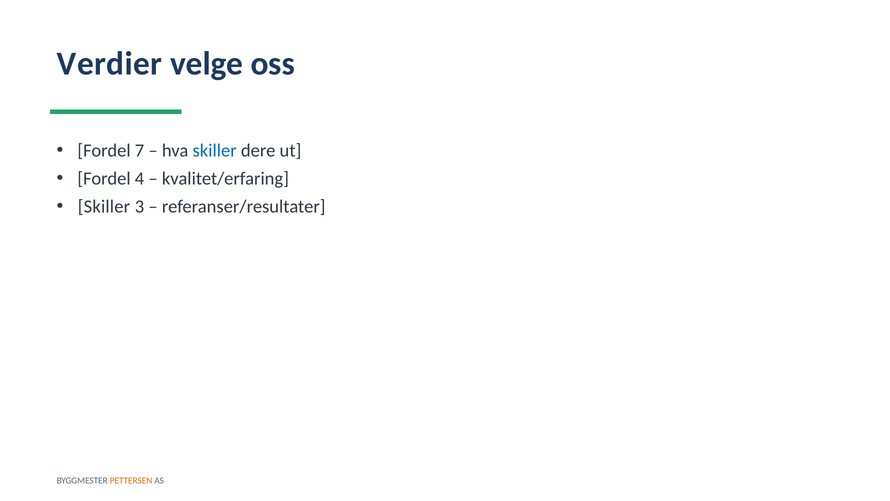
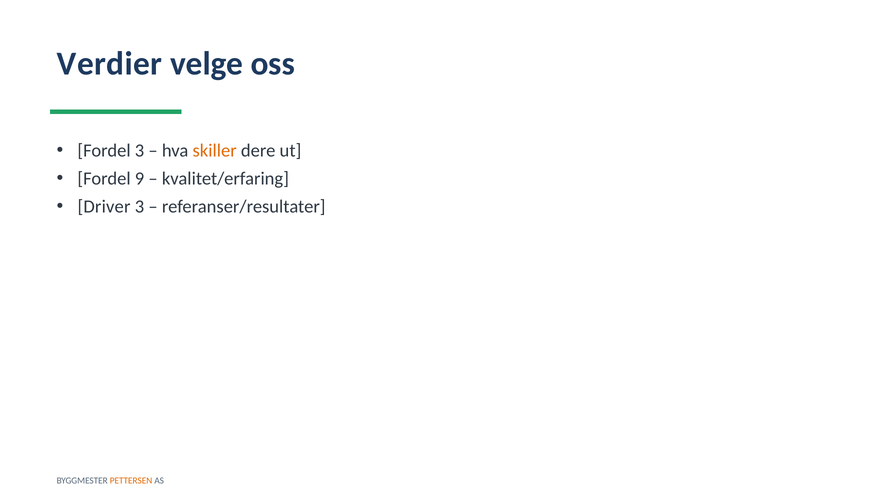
Fordel 7: 7 -> 3
skiller at (215, 151) colour: blue -> orange
4: 4 -> 9
Skiller at (104, 206): Skiller -> Driver
